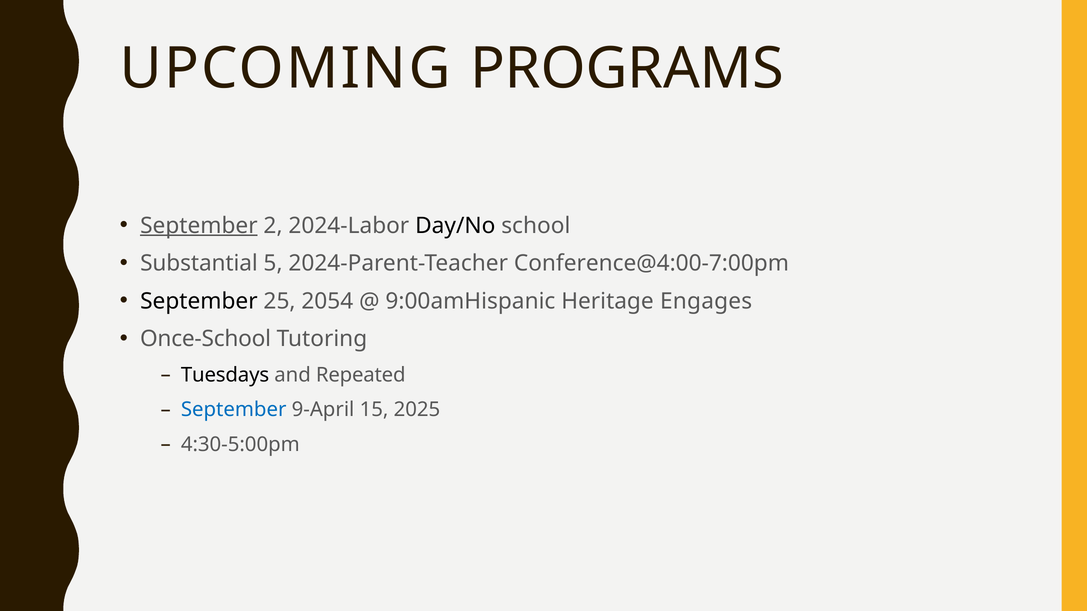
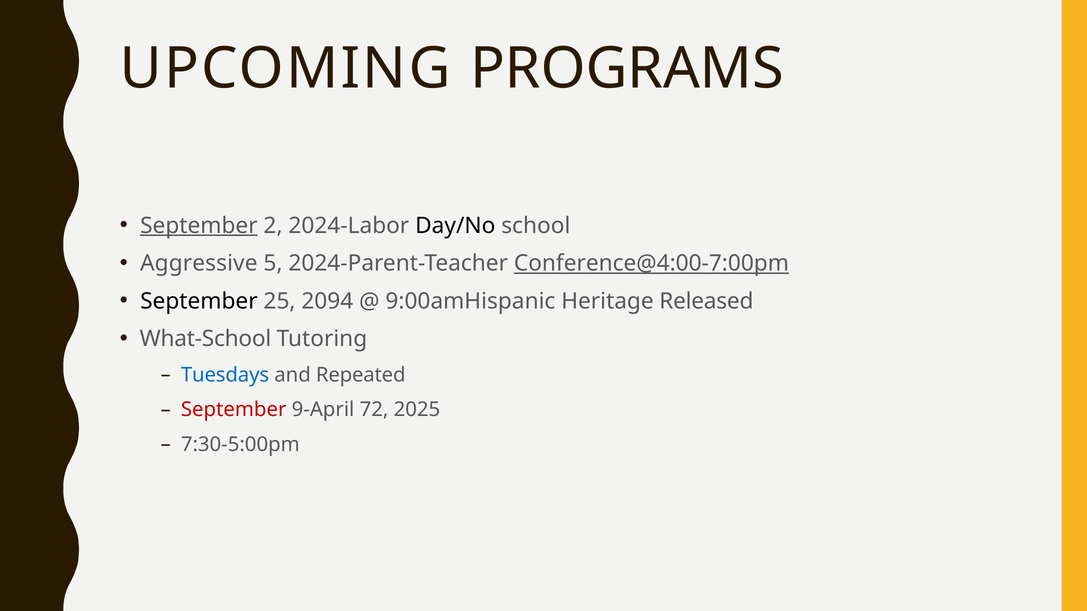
Substantial: Substantial -> Aggressive
Conference@4:00-7:00pm underline: none -> present
2054: 2054 -> 2094
Engages: Engages -> Released
Once-School: Once-School -> What-School
Tuesdays colour: black -> blue
September at (234, 410) colour: blue -> red
15: 15 -> 72
4:30-5:00pm: 4:30-5:00pm -> 7:30-5:00pm
